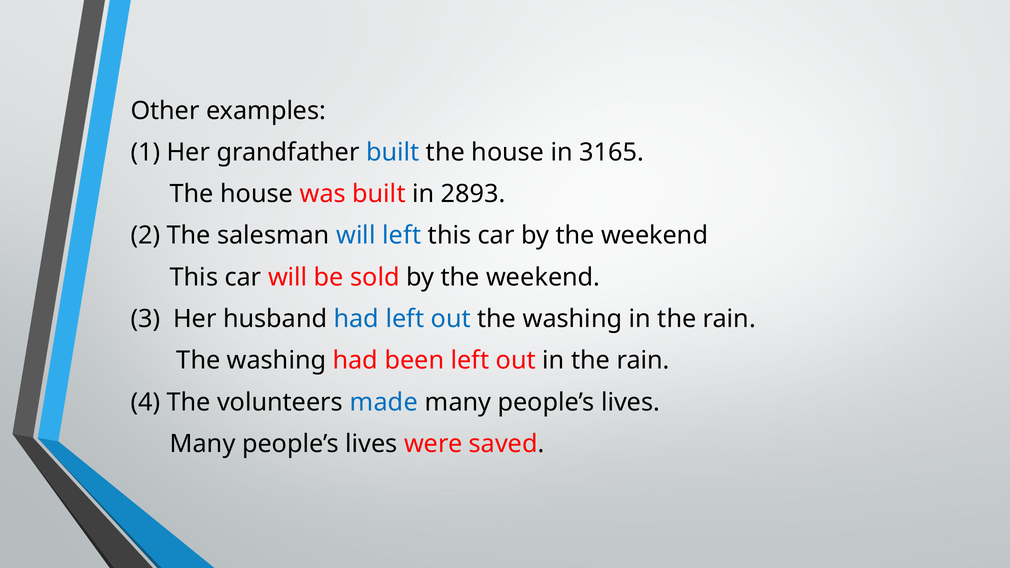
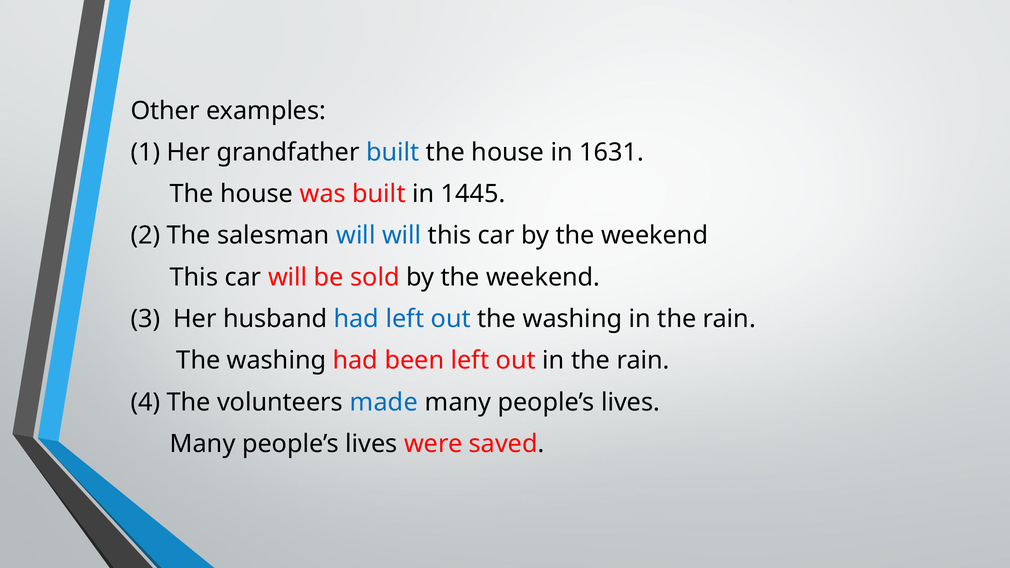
3165: 3165 -> 1631
2893: 2893 -> 1445
will left: left -> will
